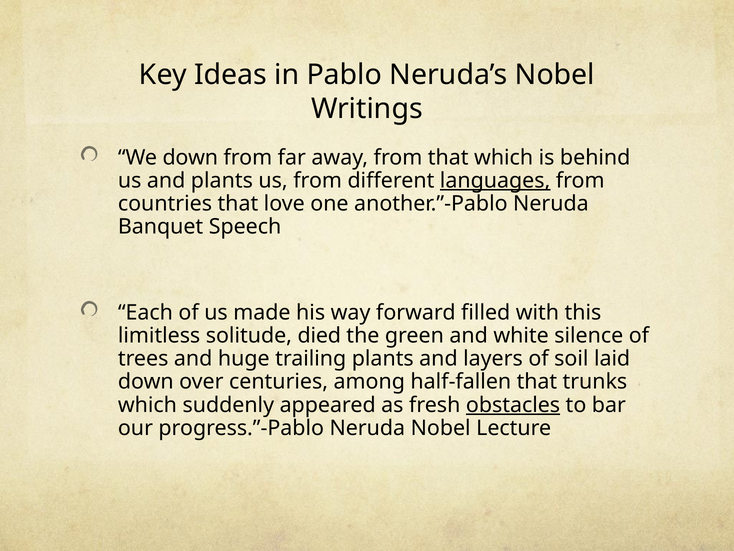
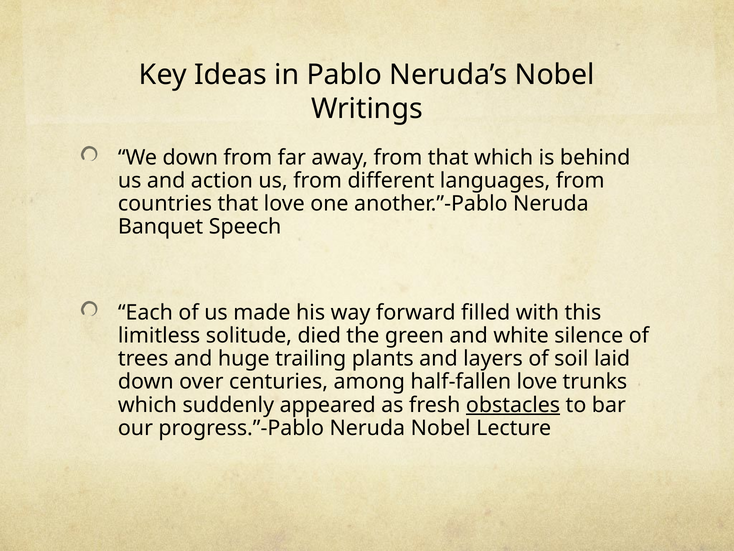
and plants: plants -> action
languages underline: present -> none
half-fallen that: that -> love
